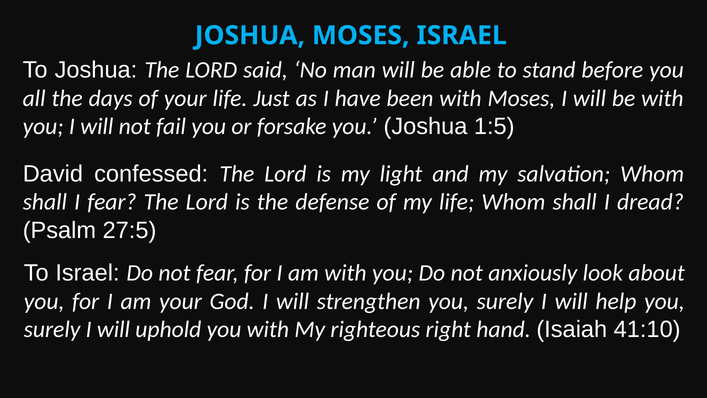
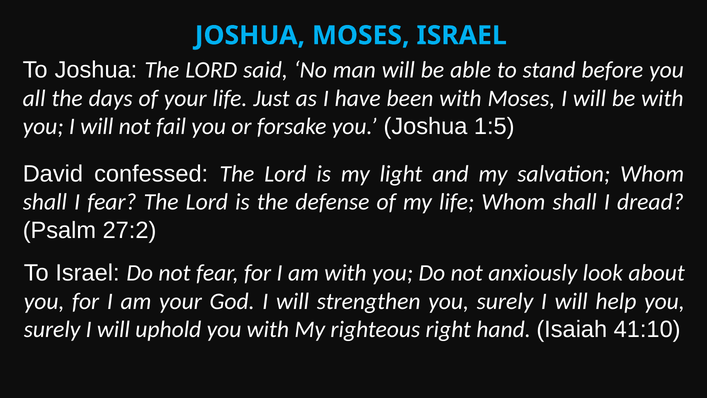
27:5: 27:5 -> 27:2
